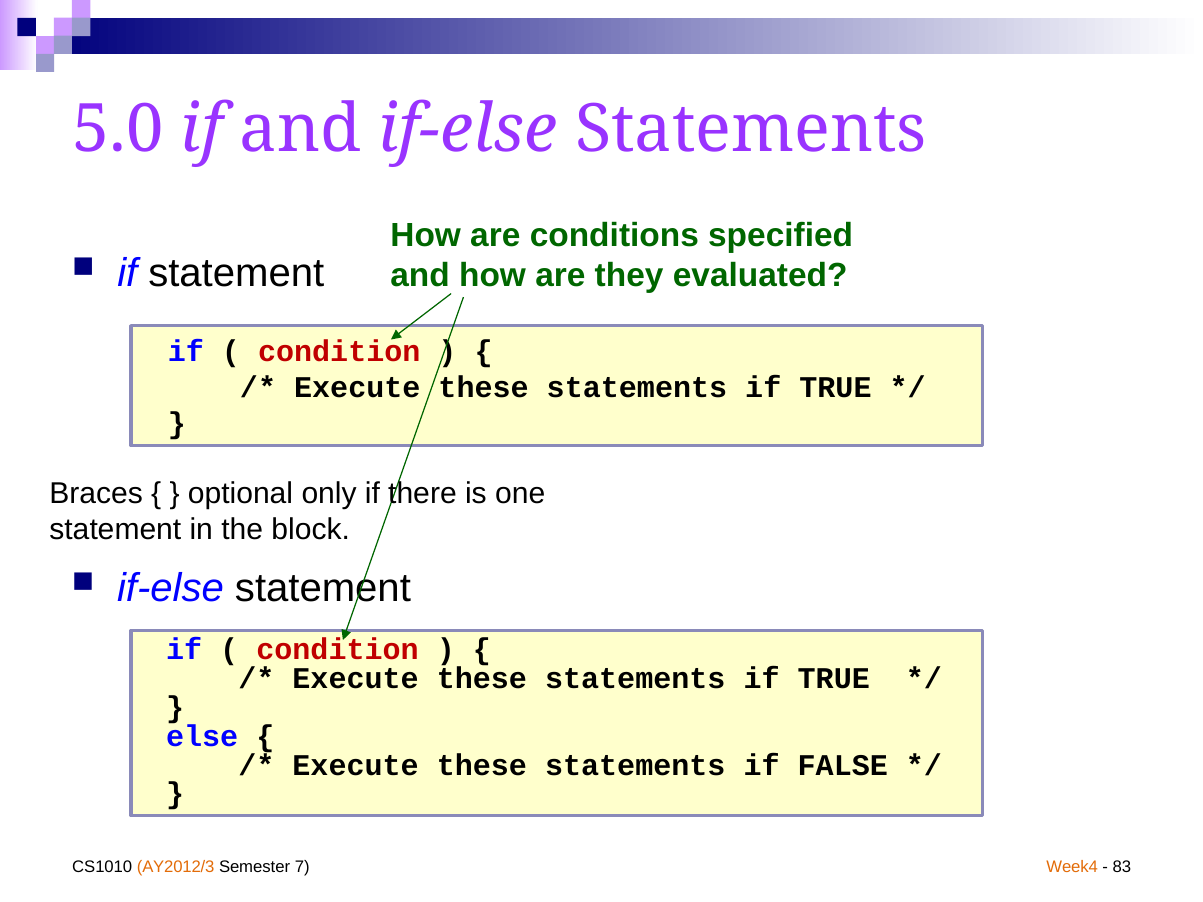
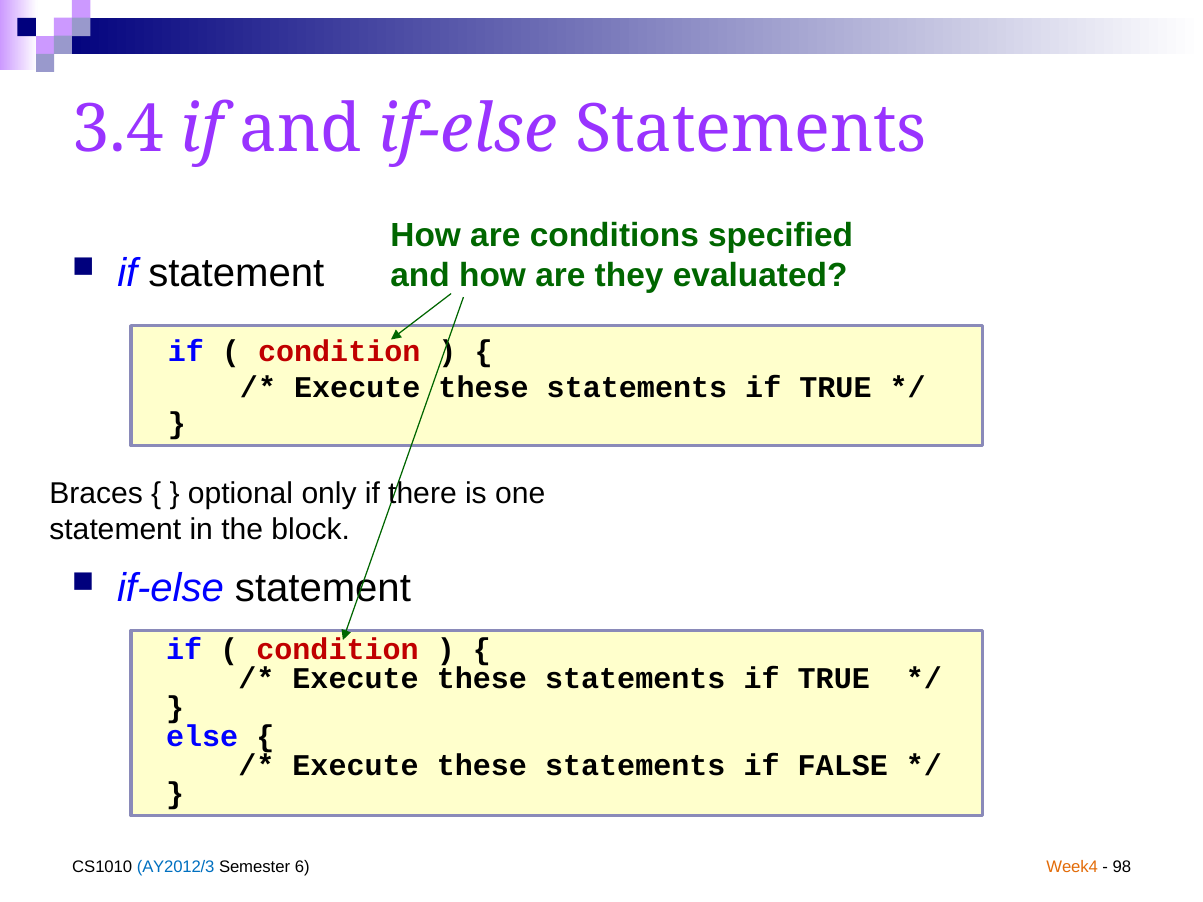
5.0: 5.0 -> 3.4
AY2012/3 colour: orange -> blue
7: 7 -> 6
83: 83 -> 98
